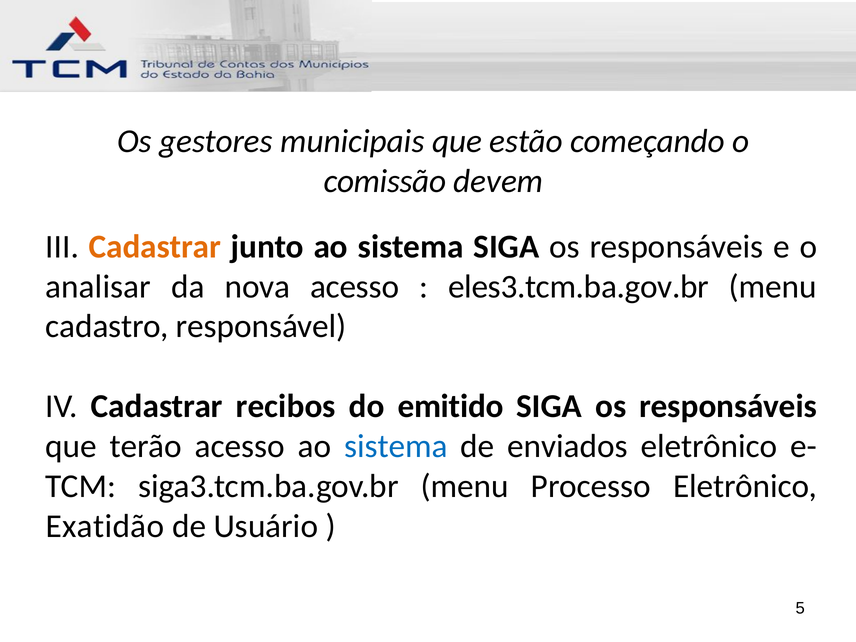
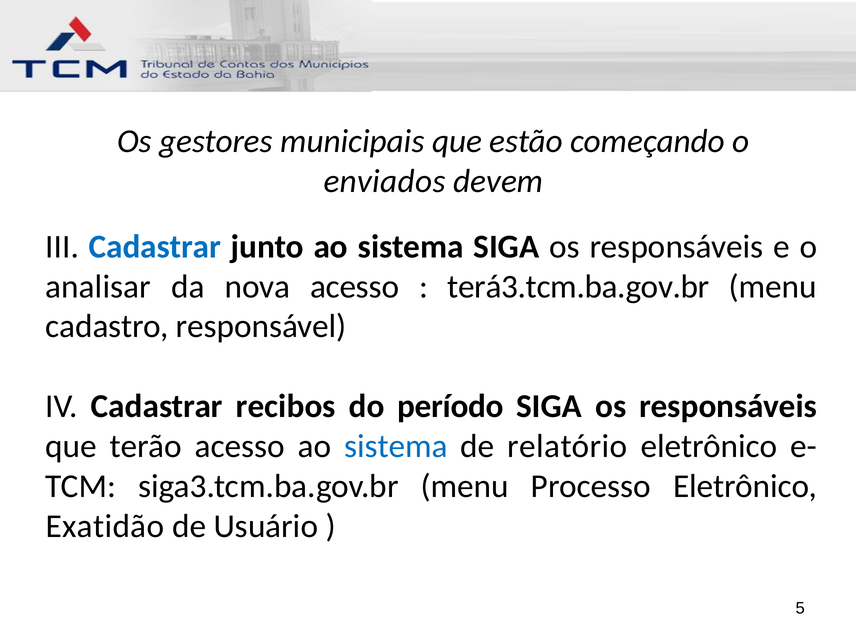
comissão: comissão -> enviados
Cadastrar at (155, 247) colour: orange -> blue
eles3.tcm.ba.gov.br: eles3.tcm.ba.gov.br -> terá3.tcm.ba.gov.br
emitido: emitido -> período
enviados: enviados -> relatório
